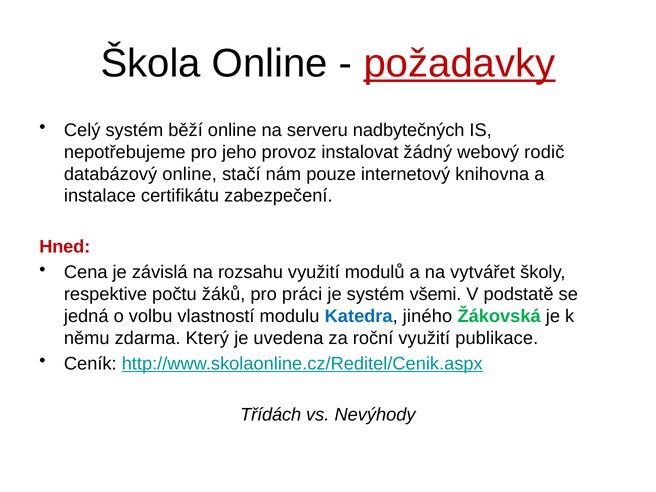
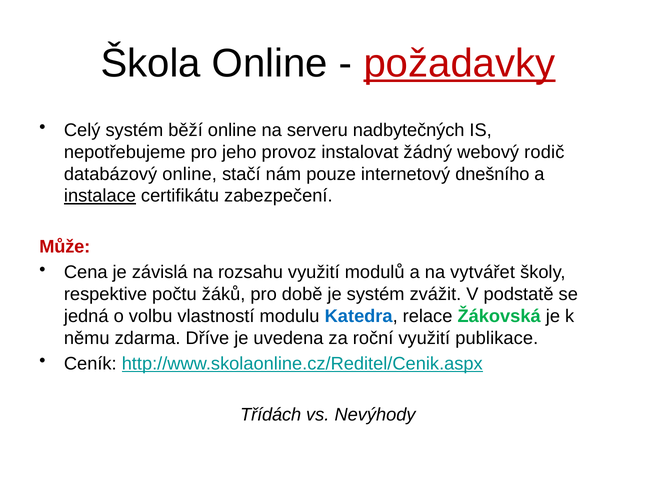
knihovna: knihovna -> dnešního
instalace underline: none -> present
Hned: Hned -> Může
práci: práci -> době
všemi: všemi -> zvážit
jiného: jiného -> relace
Který: Který -> Dříve
